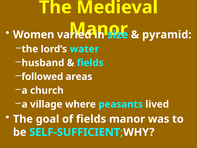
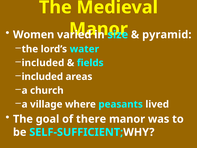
husband at (43, 63): husband -> included
followed at (42, 77): followed -> included
of fields: fields -> there
